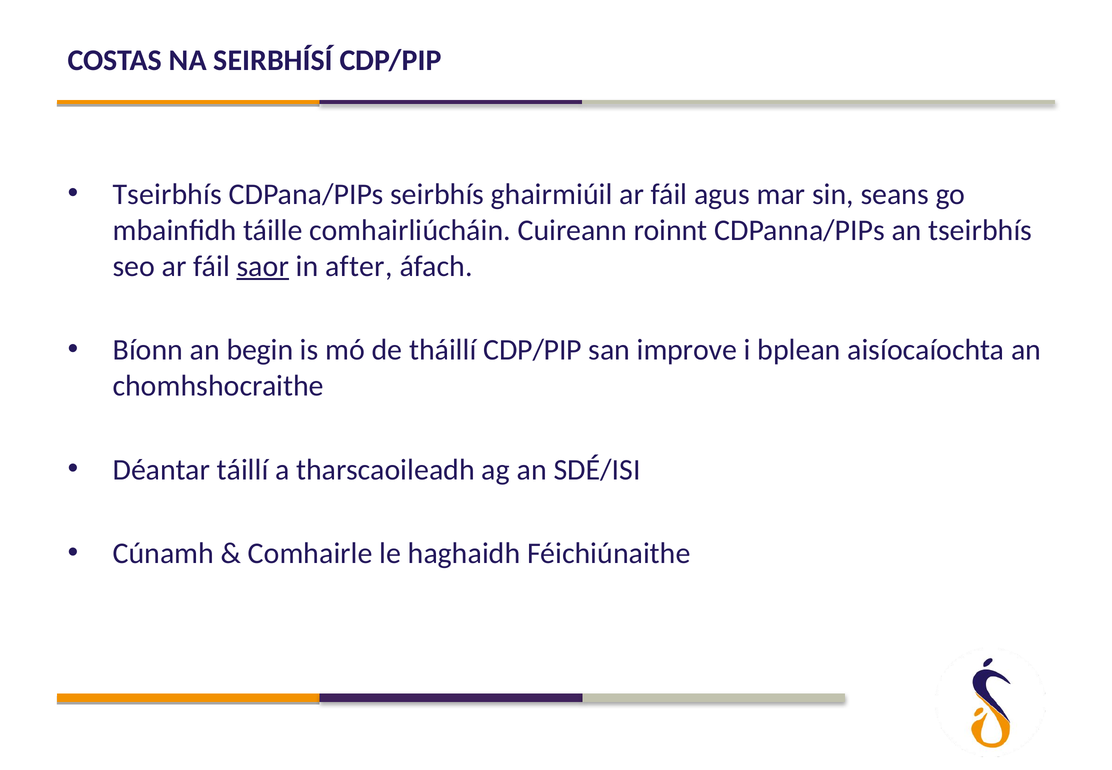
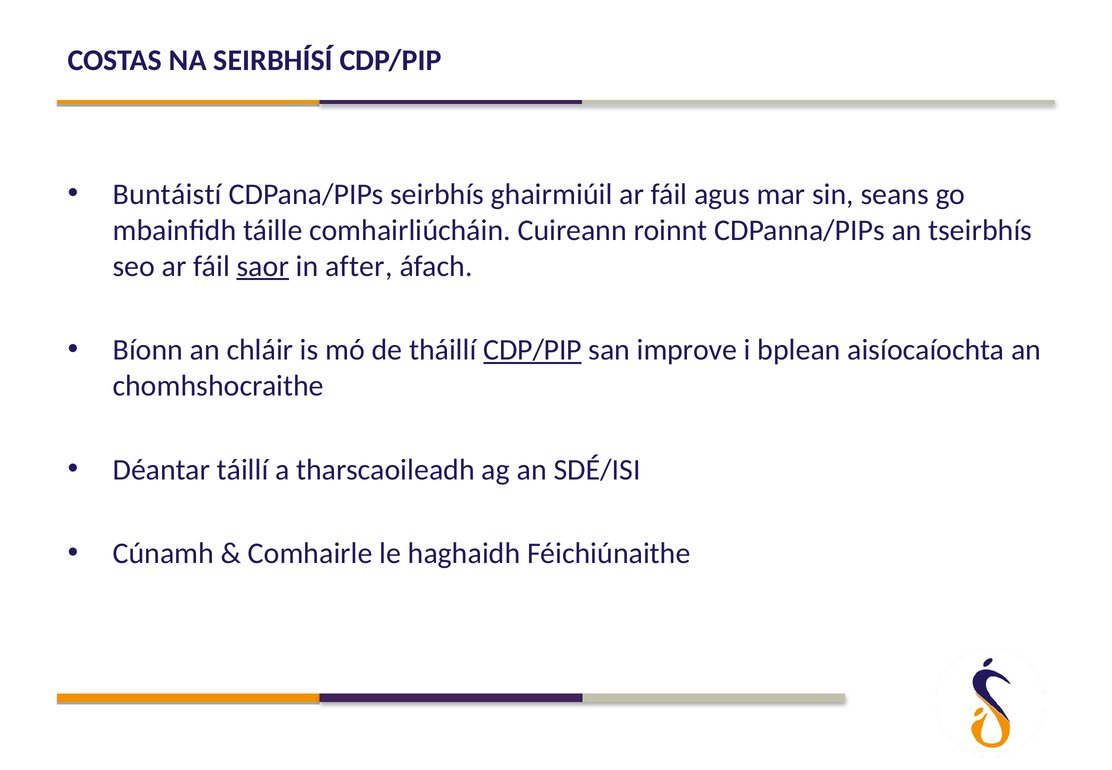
Tseirbhís at (167, 194): Tseirbhís -> Buntáistí
begin: begin -> chláir
CDP/PIP at (533, 350) underline: none -> present
